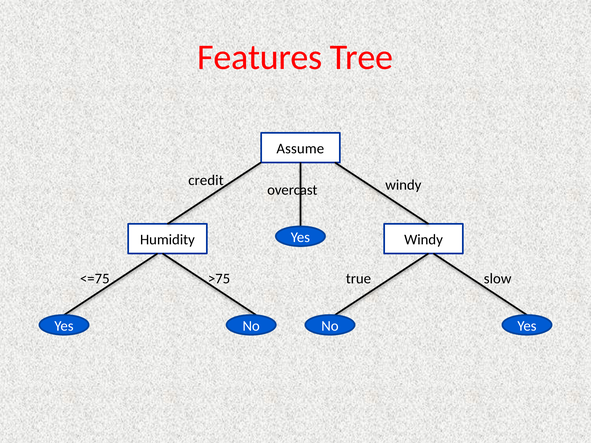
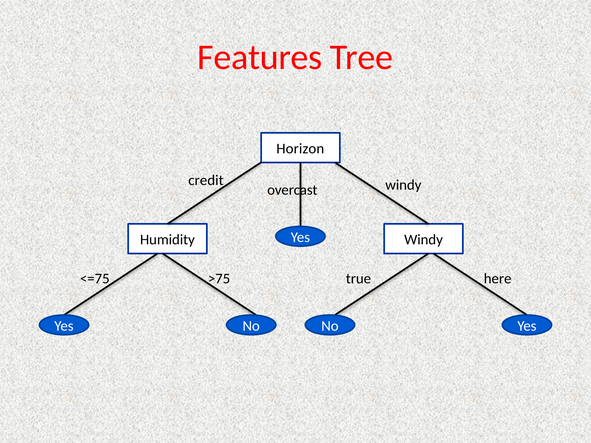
Assume: Assume -> Horizon
slow: slow -> here
